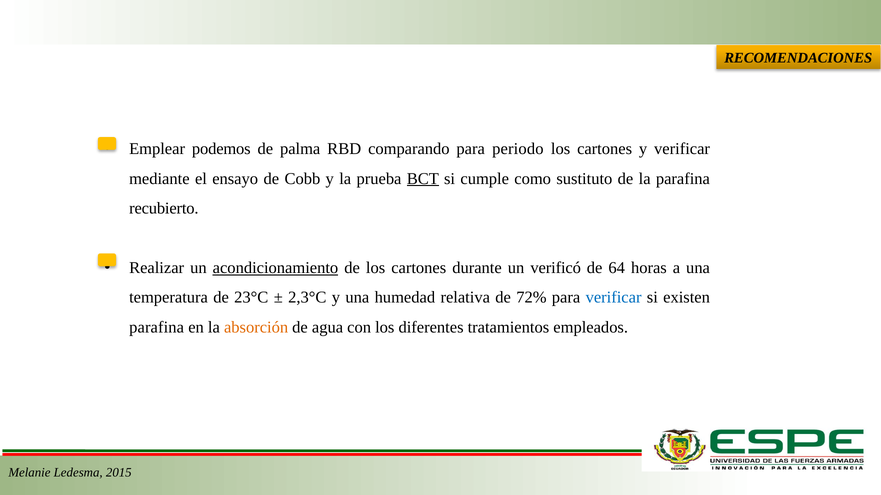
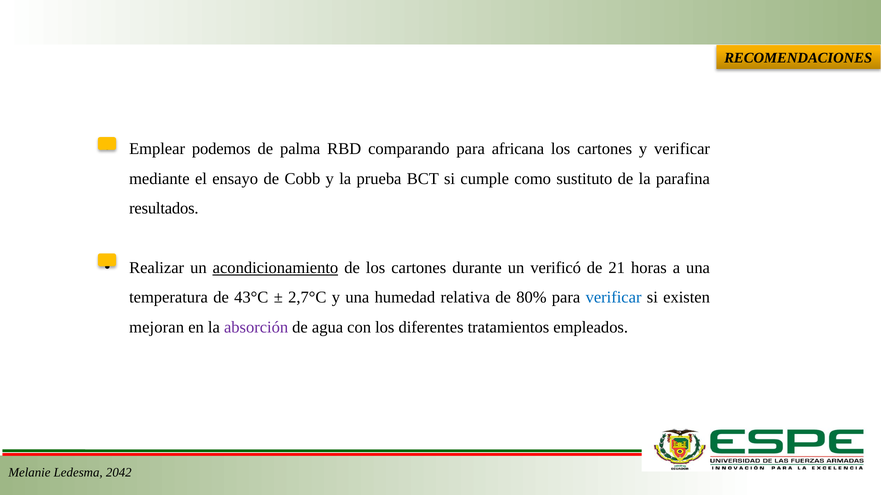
periodo: periodo -> africana
BCT underline: present -> none
recubierto: recubierto -> resultados
64: 64 -> 21
23°C: 23°C -> 43°C
2,3°C: 2,3°C -> 2,7°C
72%: 72% -> 80%
parafina at (157, 327): parafina -> mejoran
absorción colour: orange -> purple
2015: 2015 -> 2042
